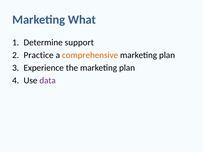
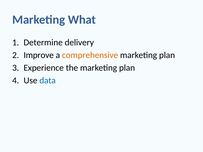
support: support -> delivery
Practice: Practice -> Improve
data colour: purple -> blue
